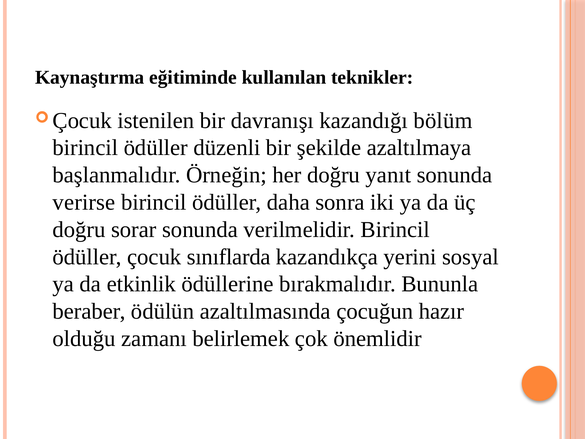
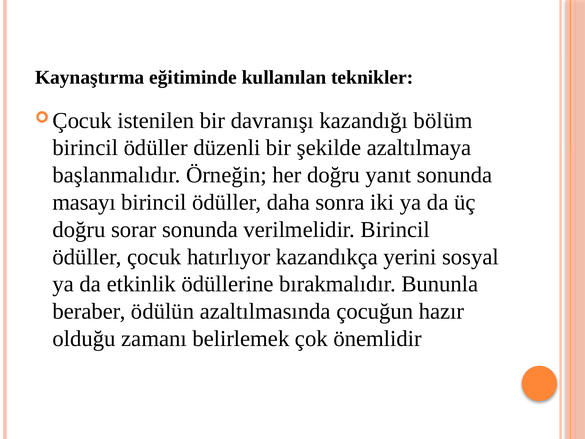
verirse: verirse -> masayı
sınıflarda: sınıflarda -> hatırlıyor
